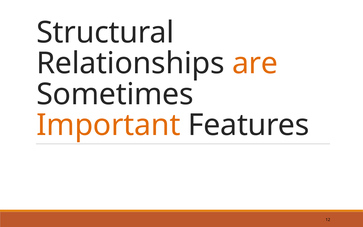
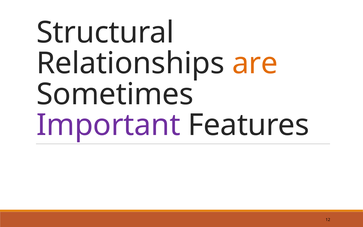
Important colour: orange -> purple
